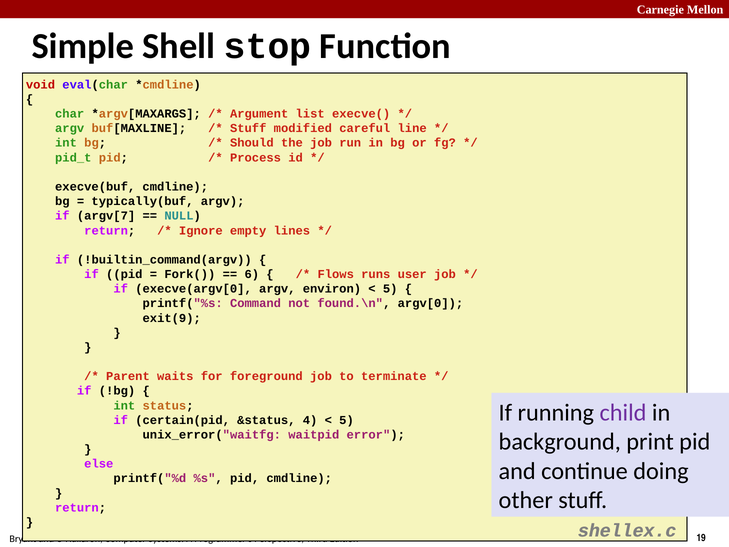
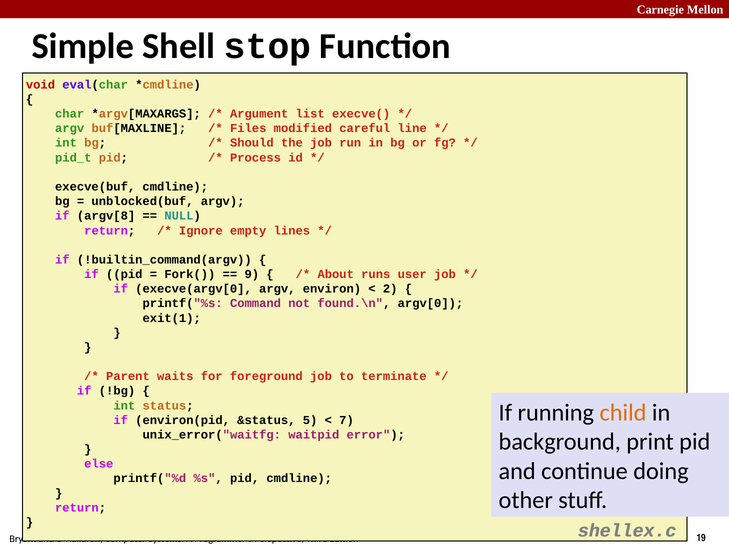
Stuff at (248, 128): Stuff -> Files
typically(buf: typically(buf -> unblocked(buf
argv[7: argv[7 -> argv[8
6: 6 -> 9
Flows: Flows -> About
5 at (390, 289): 5 -> 2
exit(9: exit(9 -> exit(1
child colour: purple -> orange
certain(pid: certain(pid -> environ(pid
4: 4 -> 5
5 at (347, 420): 5 -> 7
